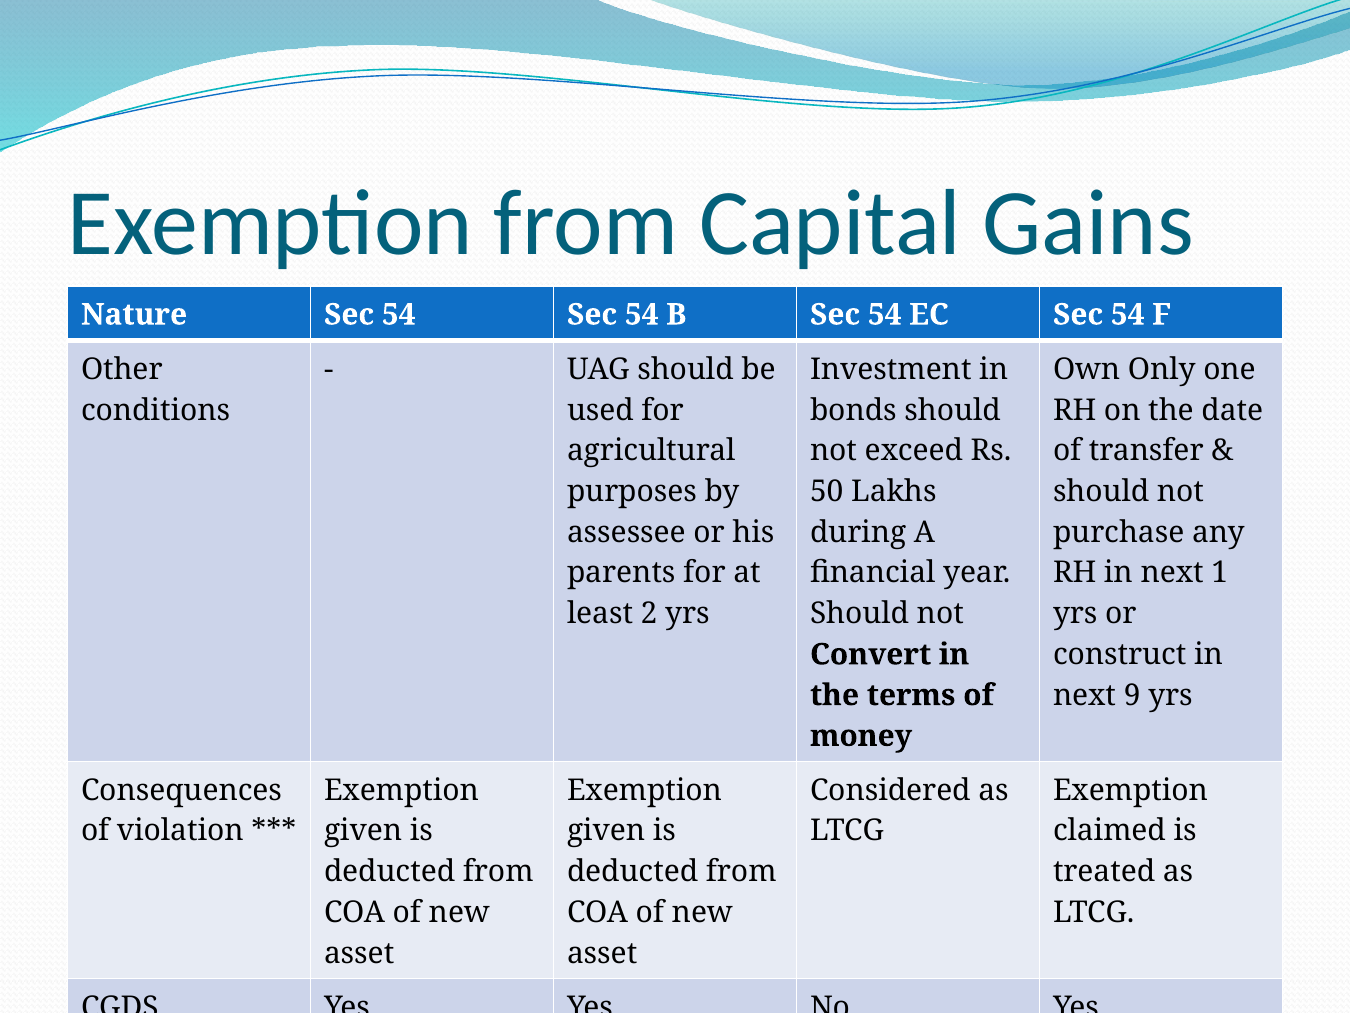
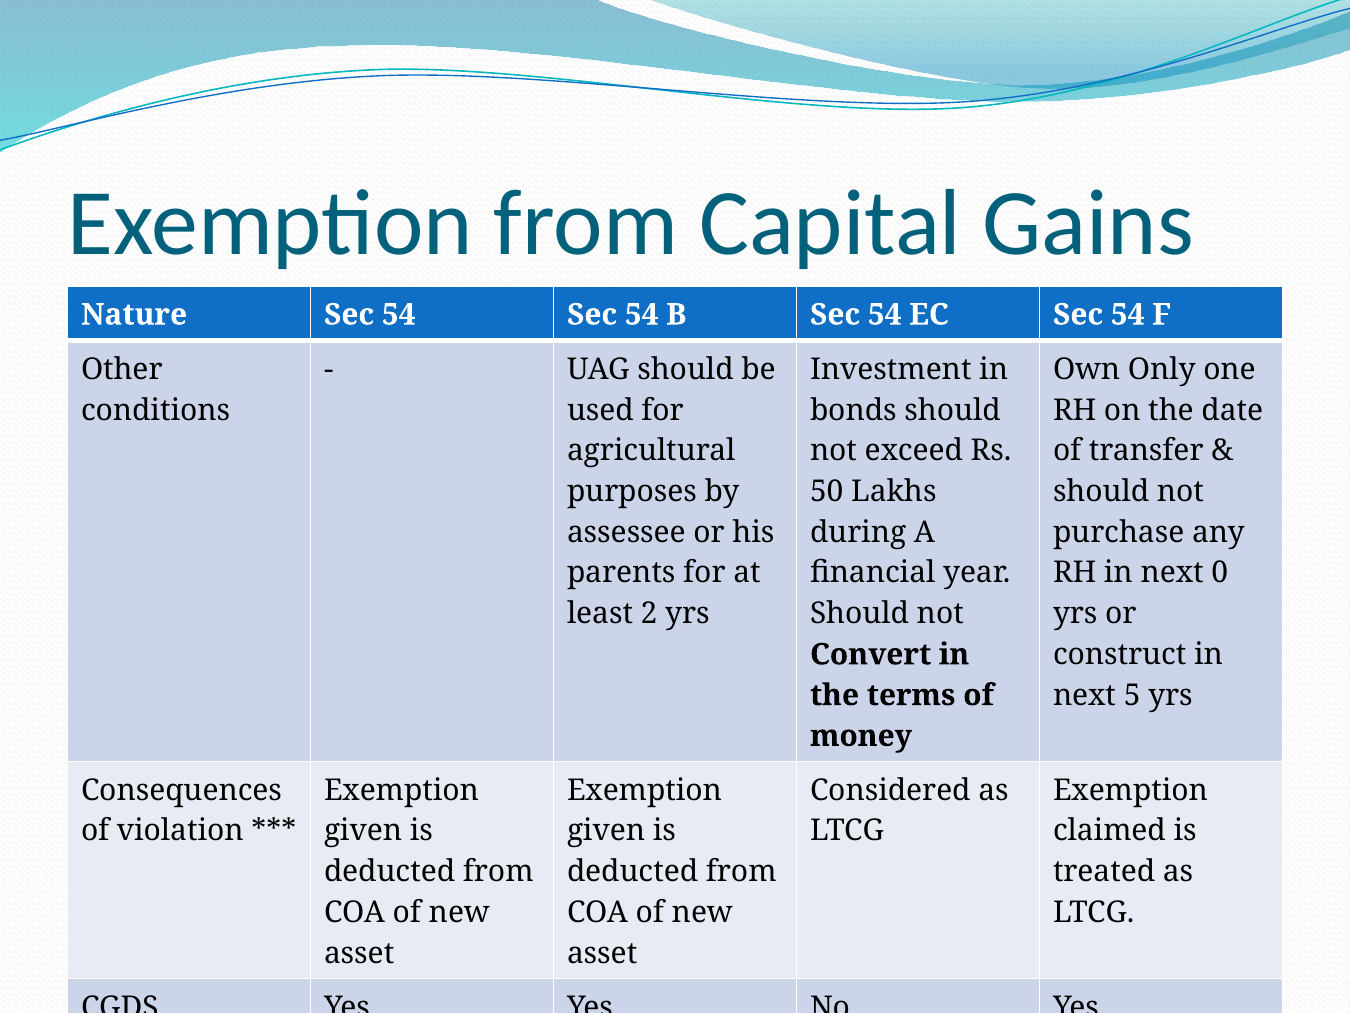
1: 1 -> 0
9: 9 -> 5
